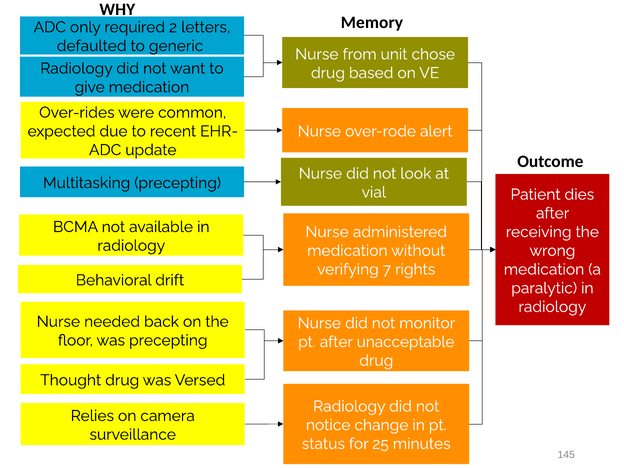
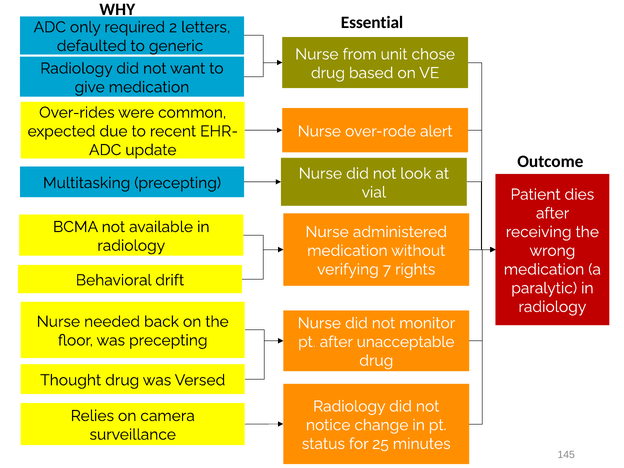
Memory: Memory -> Essential
